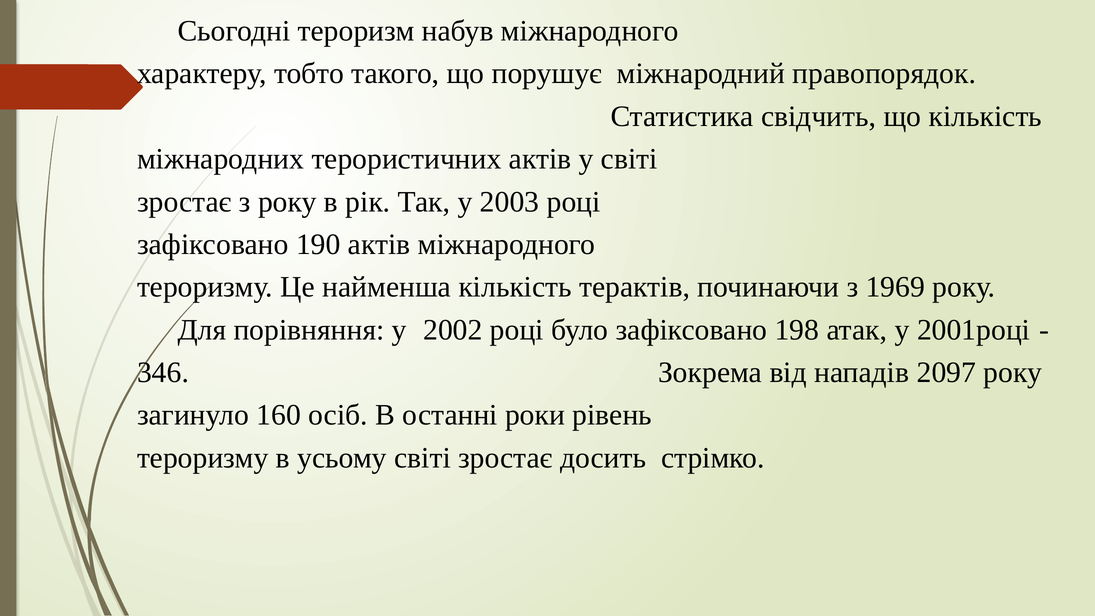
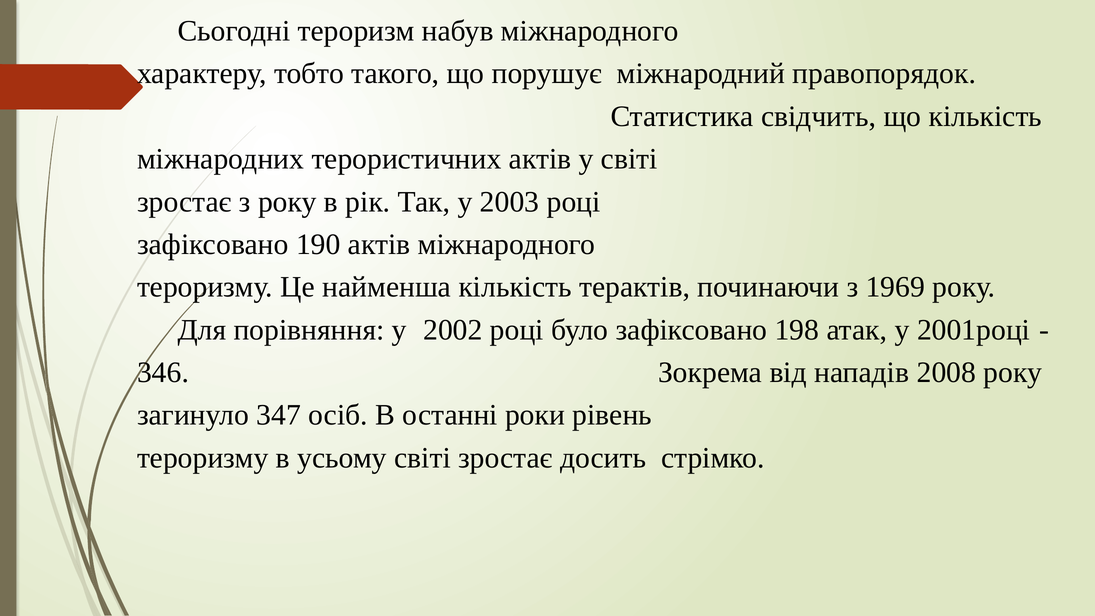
2097: 2097 -> 2008
160: 160 -> 347
